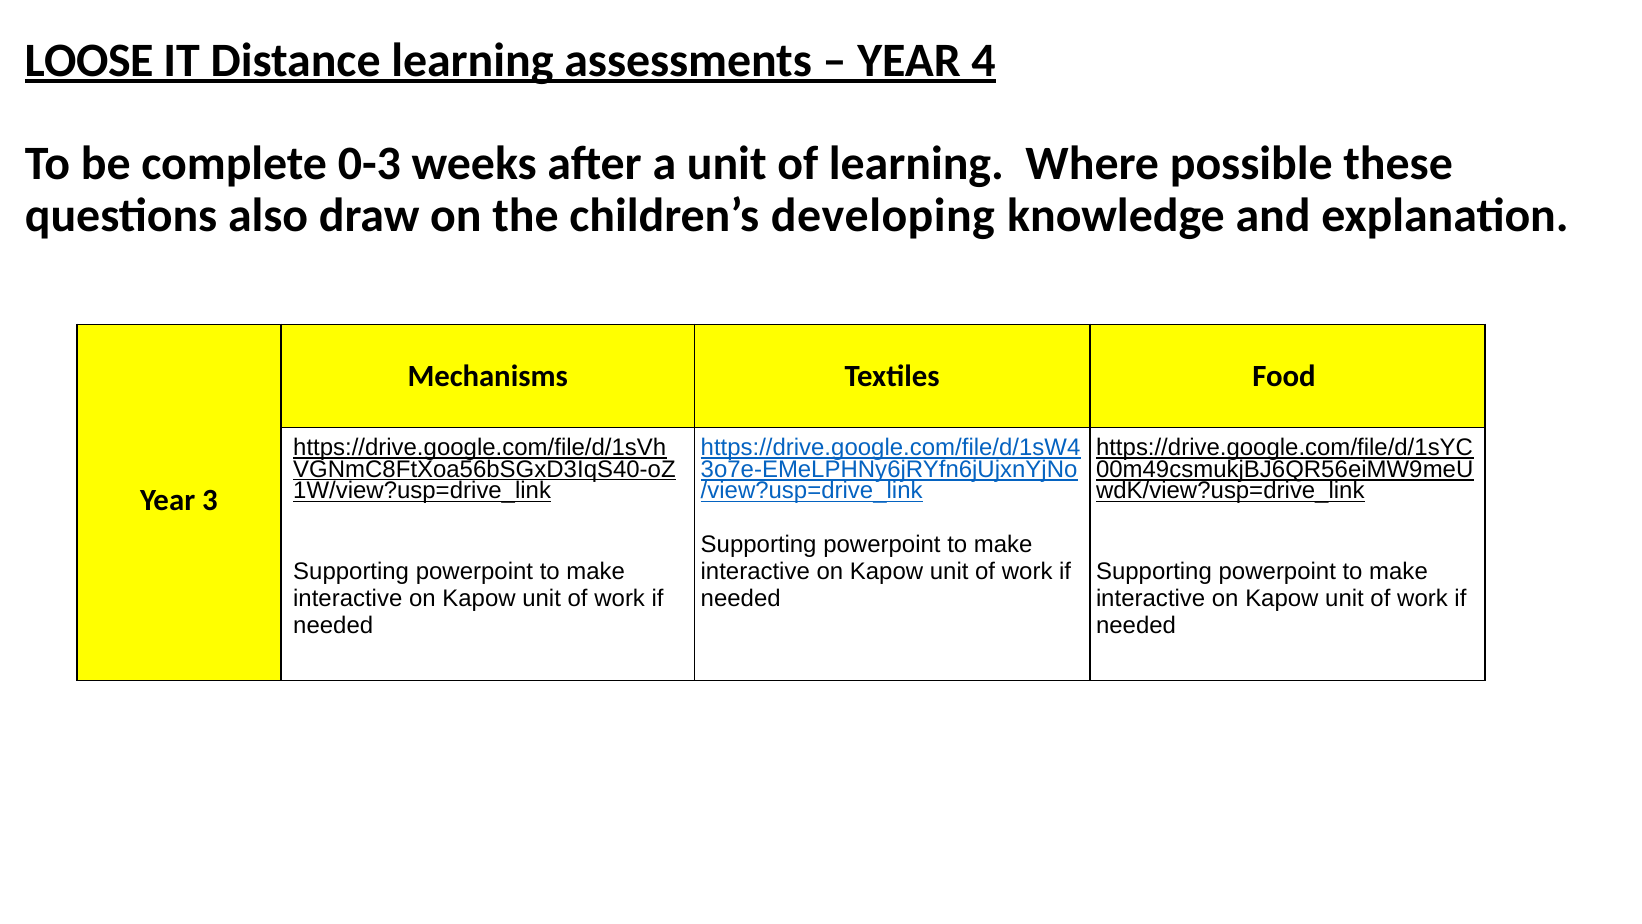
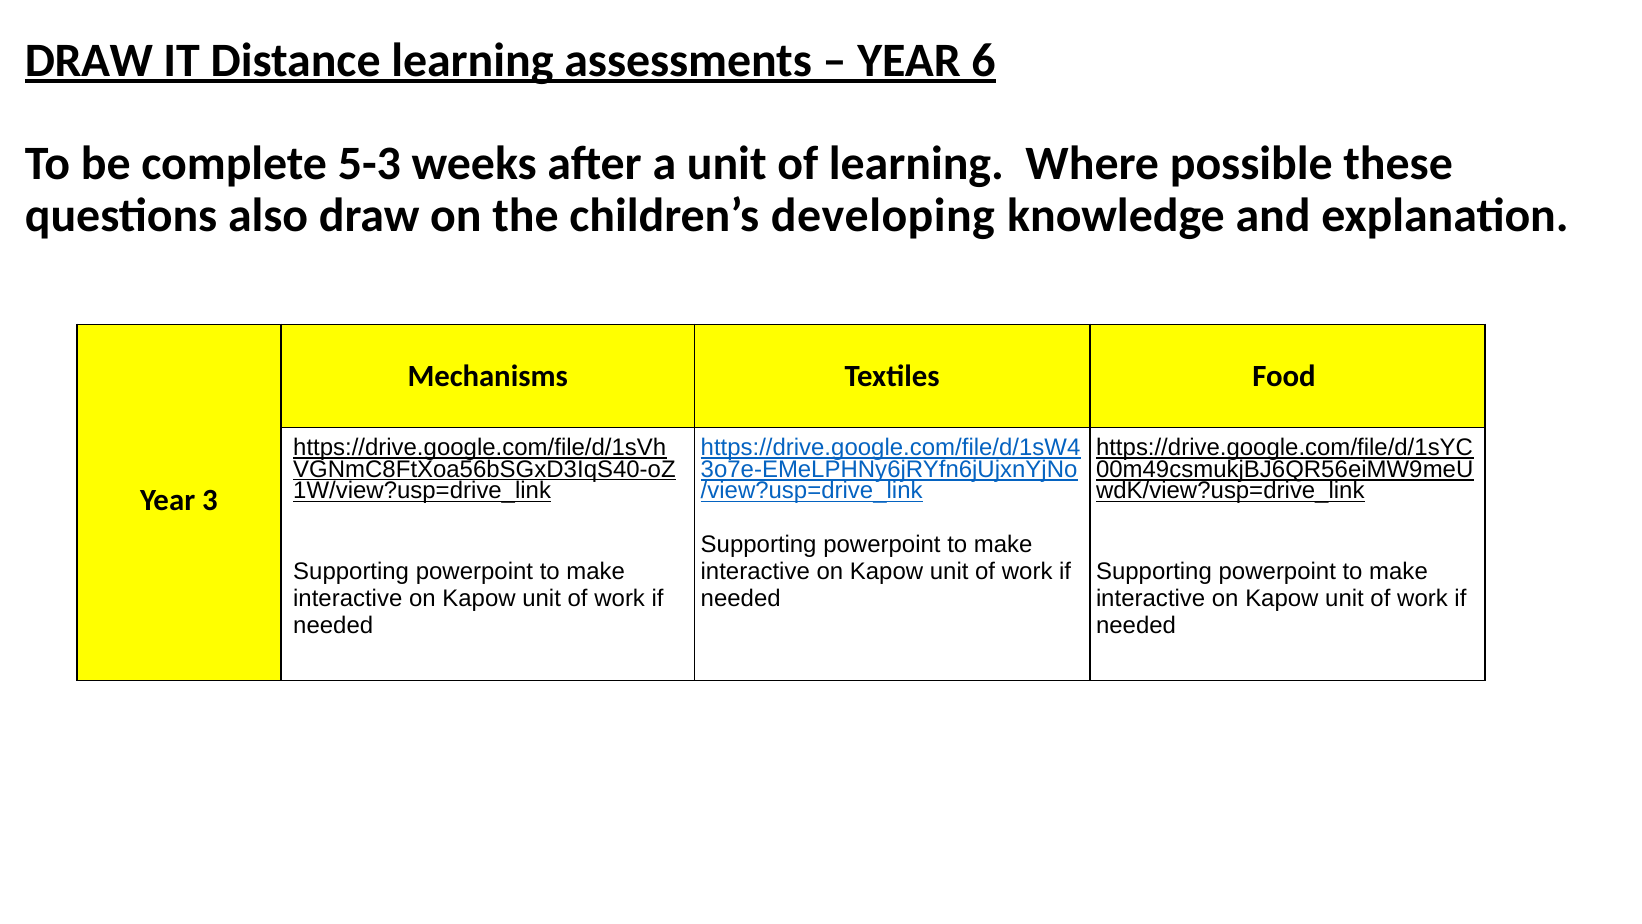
LOOSE at (89, 60): LOOSE -> DRAW
4: 4 -> 6
0-3: 0-3 -> 5-3
